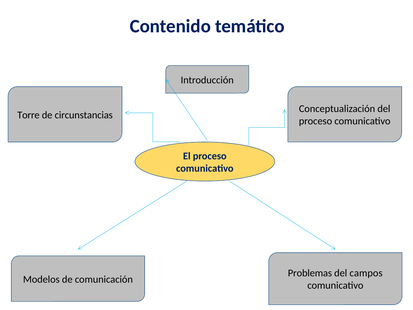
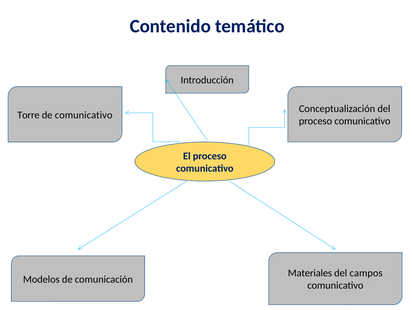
de circunstancias: circunstancias -> comunicativo
Problemas: Problemas -> Materiales
